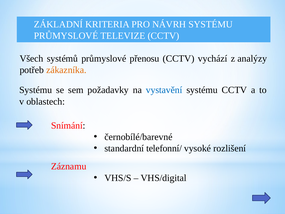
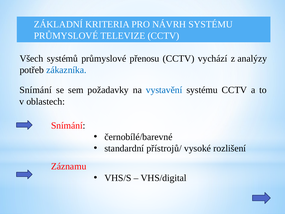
zákazníka colour: orange -> blue
Systému at (36, 90): Systému -> Snímání
telefonní/: telefonní/ -> přístrojů/
